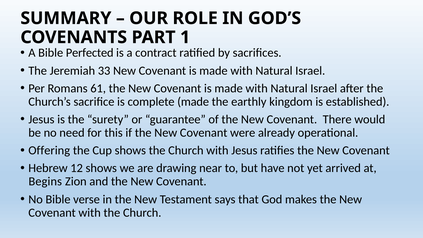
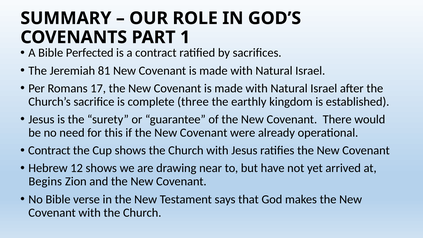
33: 33 -> 81
61: 61 -> 17
complete made: made -> three
Offering at (49, 150): Offering -> Contract
